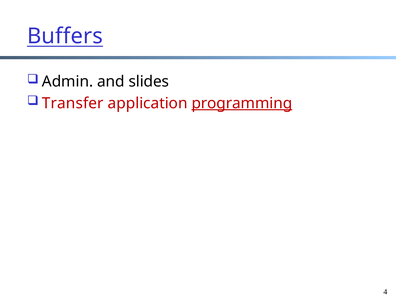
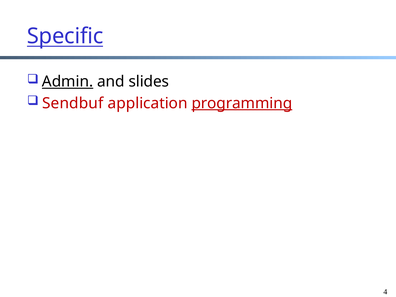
Buffers: Buffers -> Specific
Admin underline: none -> present
Transfer: Transfer -> Sendbuf
